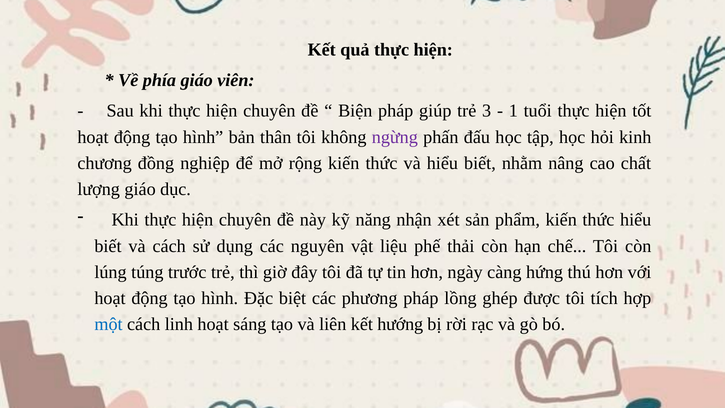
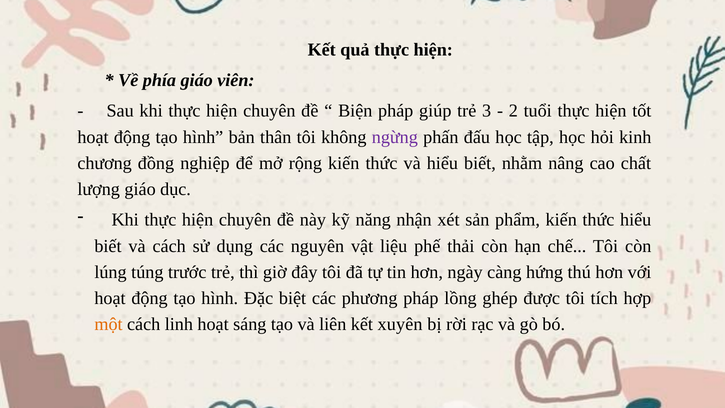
1: 1 -> 2
một colour: blue -> orange
hướng: hướng -> xuyên
